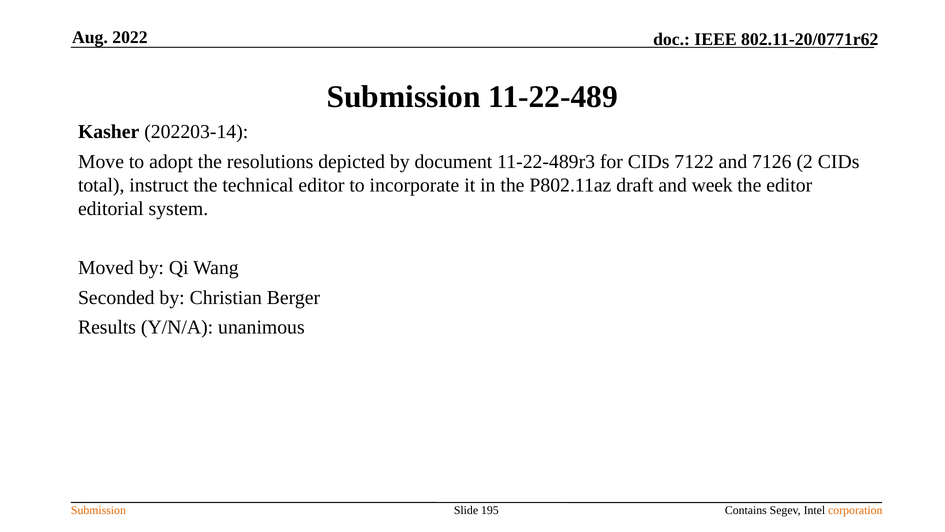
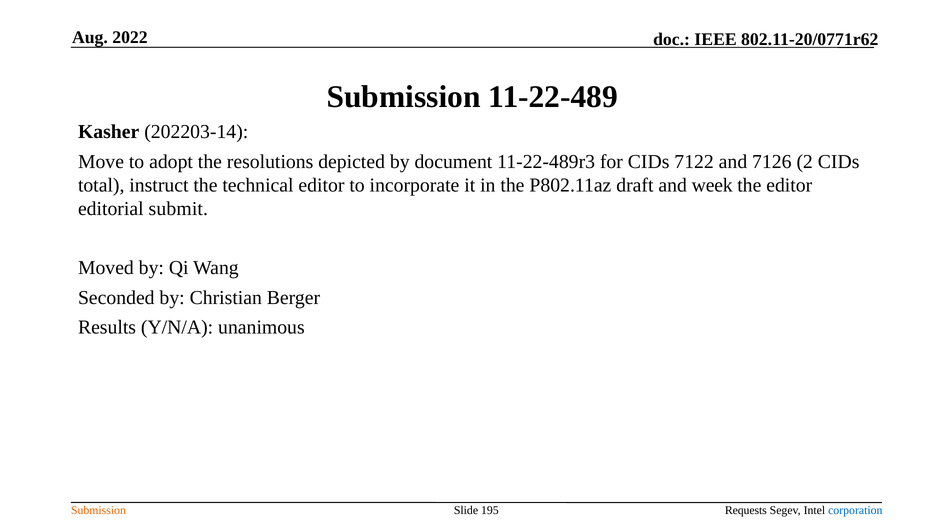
system: system -> submit
Contains: Contains -> Requests
corporation colour: orange -> blue
